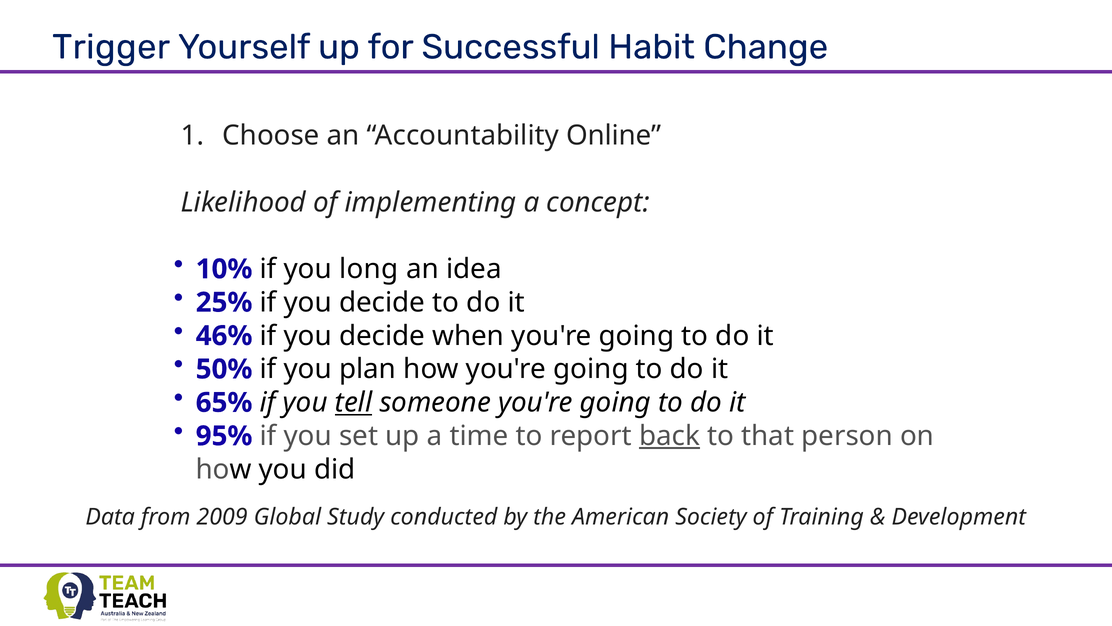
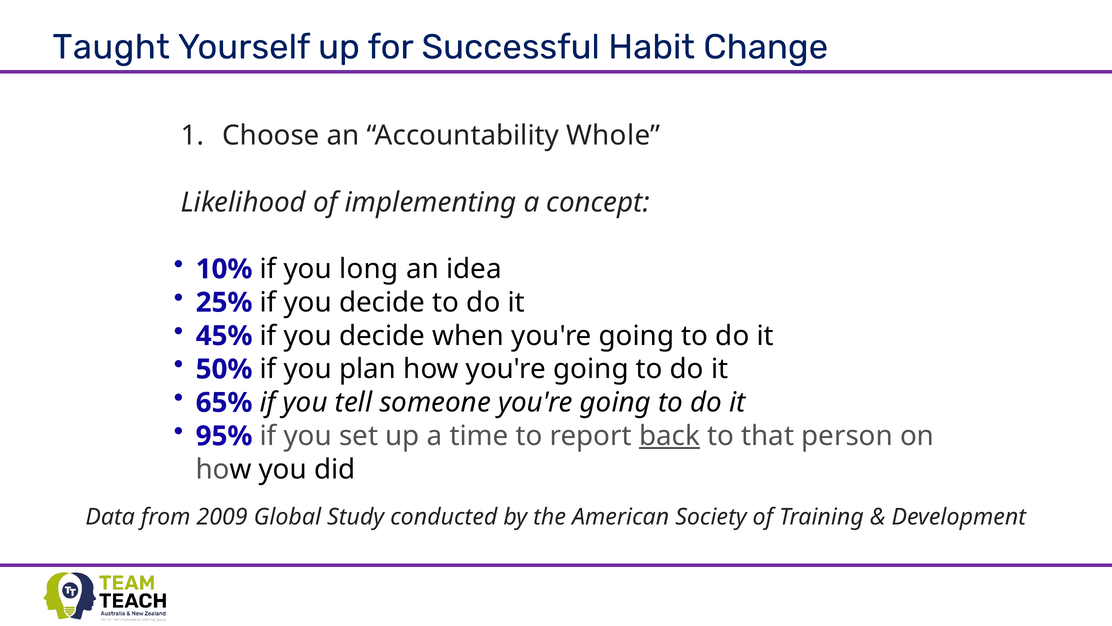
Trigger: Trigger -> Taught
Online: Online -> Whole
46%: 46% -> 45%
tell underline: present -> none
